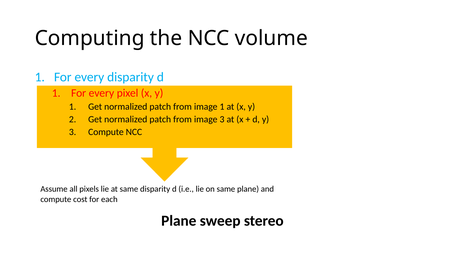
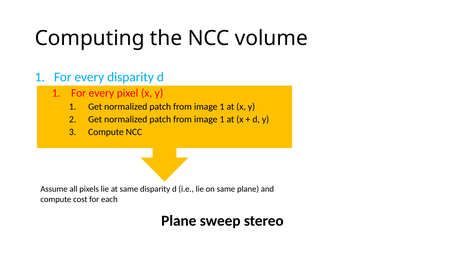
3 at (222, 119): 3 -> 1
